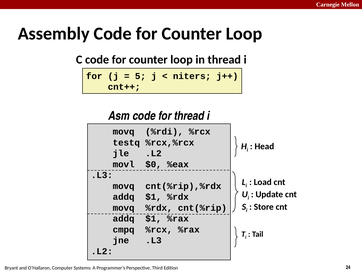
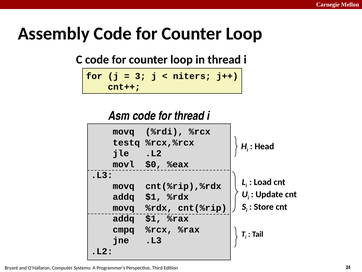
5: 5 -> 3
